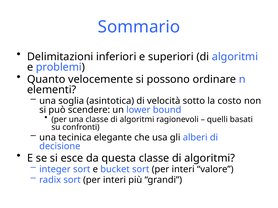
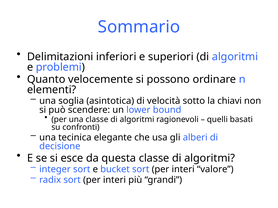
costo: costo -> chiavi
